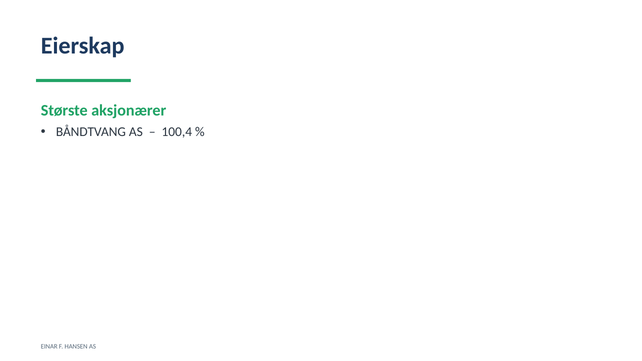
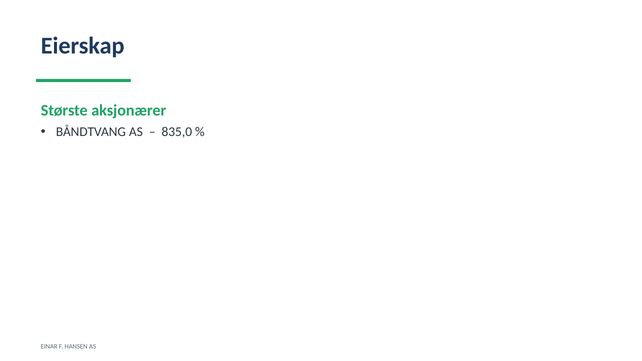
100,4: 100,4 -> 835,0
